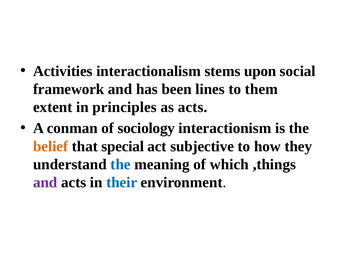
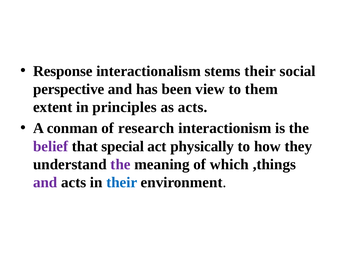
Activities: Activities -> Response
stems upon: upon -> their
framework: framework -> perspective
lines: lines -> view
sociology: sociology -> research
belief colour: orange -> purple
subjective: subjective -> physically
the at (121, 165) colour: blue -> purple
